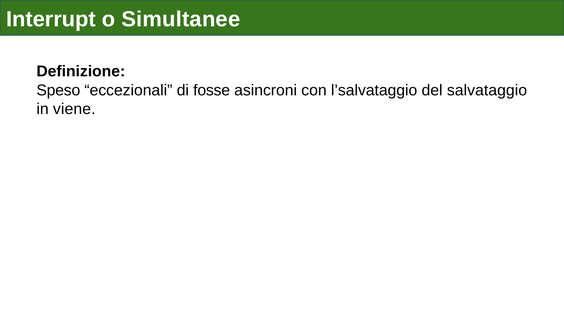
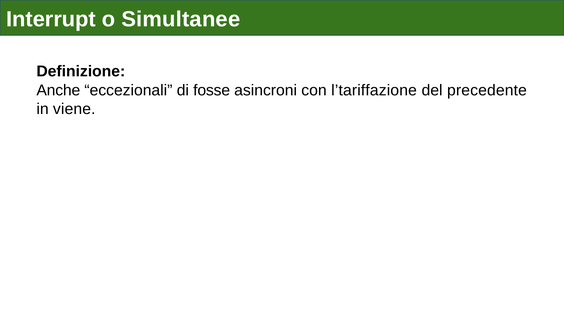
Speso: Speso -> Anche
l’salvataggio: l’salvataggio -> l’tariffazione
salvataggio: salvataggio -> precedente
